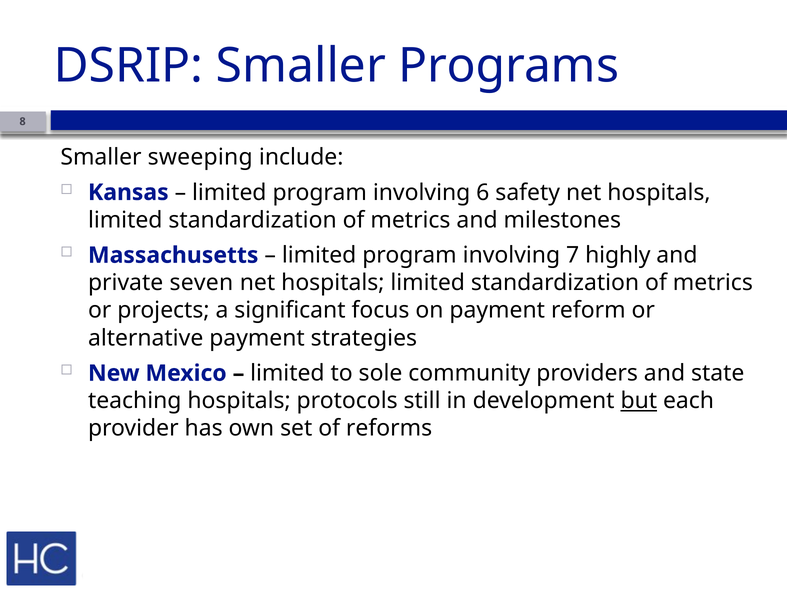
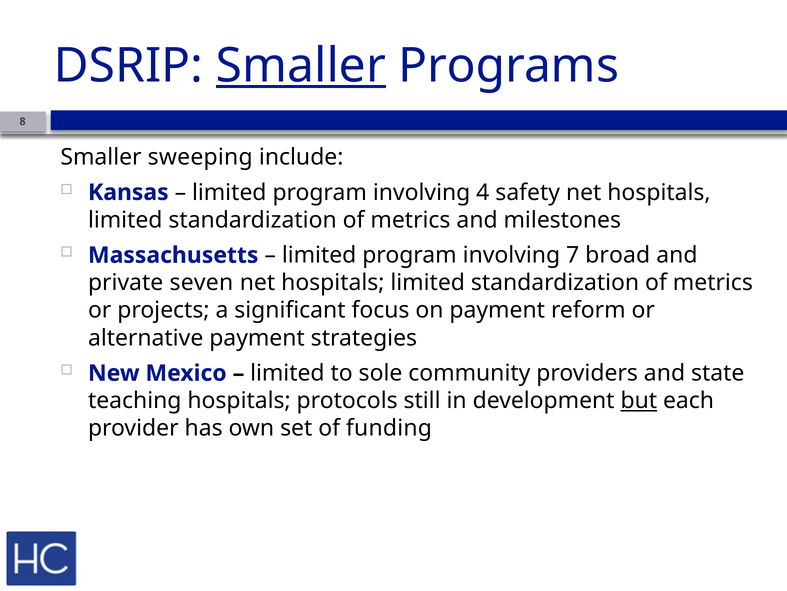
Smaller at (301, 66) underline: none -> present
6: 6 -> 4
highly: highly -> broad
reforms: reforms -> funding
